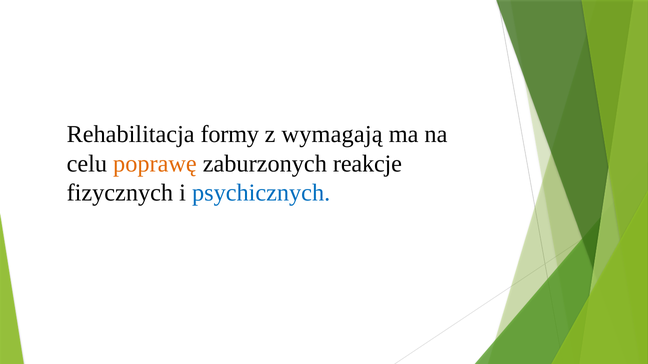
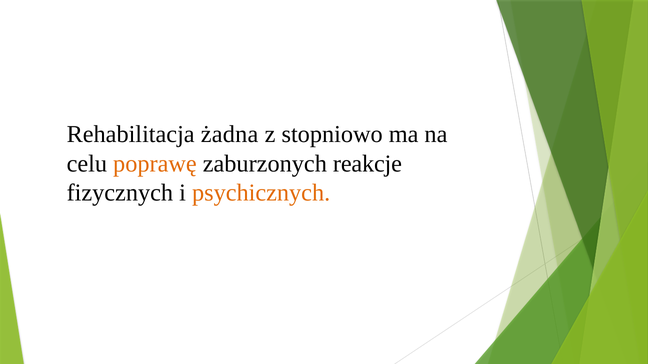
formy: formy -> żadna
wymagają: wymagają -> stopniowo
psychicznych colour: blue -> orange
